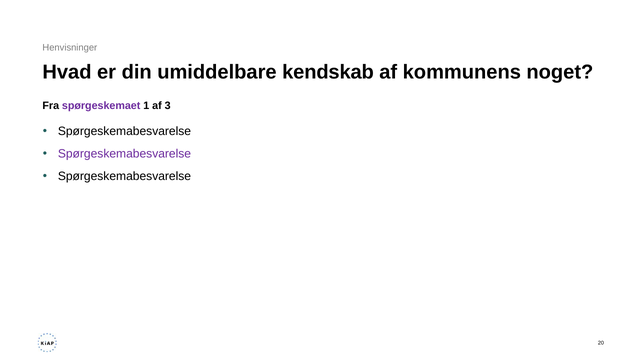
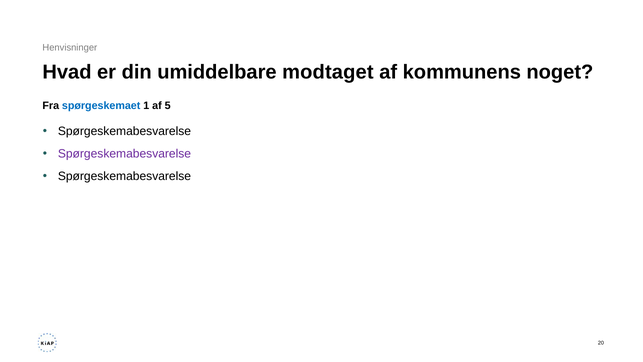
kendskab: kendskab -> modtaget
spørgeskemaet colour: purple -> blue
3: 3 -> 5
